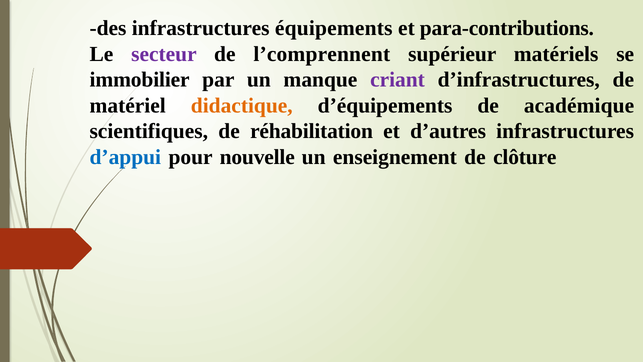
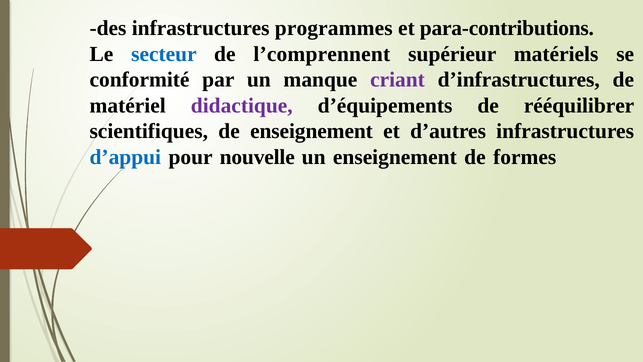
équipements: équipements -> programmes
secteur colour: purple -> blue
immobilier: immobilier -> conformité
didactique colour: orange -> purple
académique: académique -> rééquilibrer
de réhabilitation: réhabilitation -> enseignement
clôture: clôture -> formes
